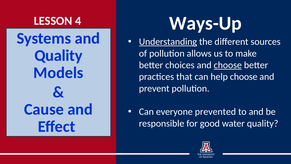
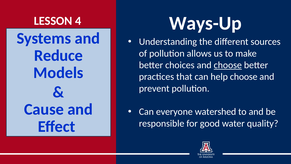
Understanding underline: present -> none
Quality at (58, 55): Quality -> Reduce
prevented: prevented -> watershed
